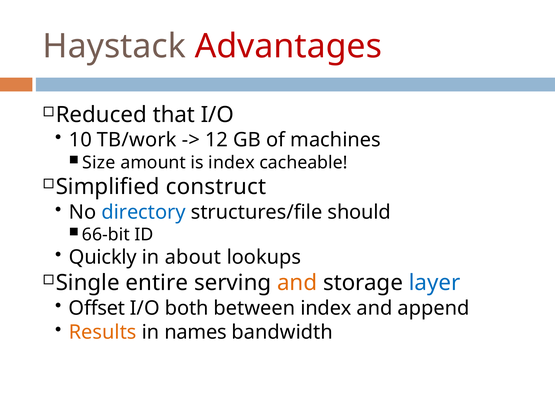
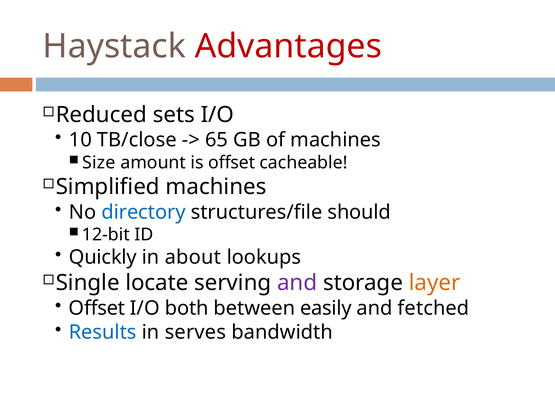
that: that -> sets
TB/work: TB/work -> TB/close
12: 12 -> 65
is index: index -> offset
construct at (216, 187): construct -> machines
66-bit: 66-bit -> 12-bit
entire: entire -> locate
and at (297, 283) colour: orange -> purple
layer colour: blue -> orange
between index: index -> easily
append: append -> fetched
Results colour: orange -> blue
names: names -> serves
